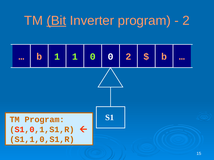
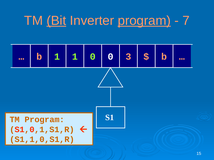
program at (144, 21) underline: none -> present
2 at (186, 21): 2 -> 7
0 2: 2 -> 3
